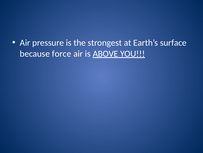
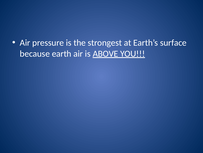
force: force -> earth
